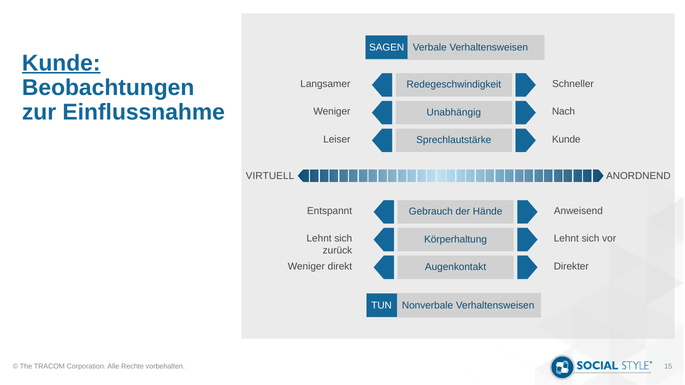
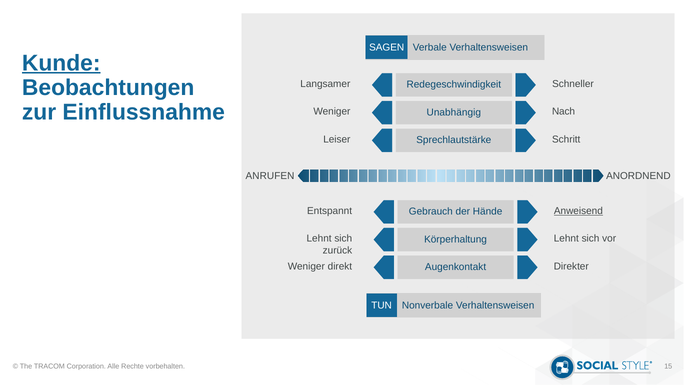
Leiser Kunde: Kunde -> Schritt
VIRTUELL: VIRTUELL -> ANRUFEN
Anweisend underline: none -> present
